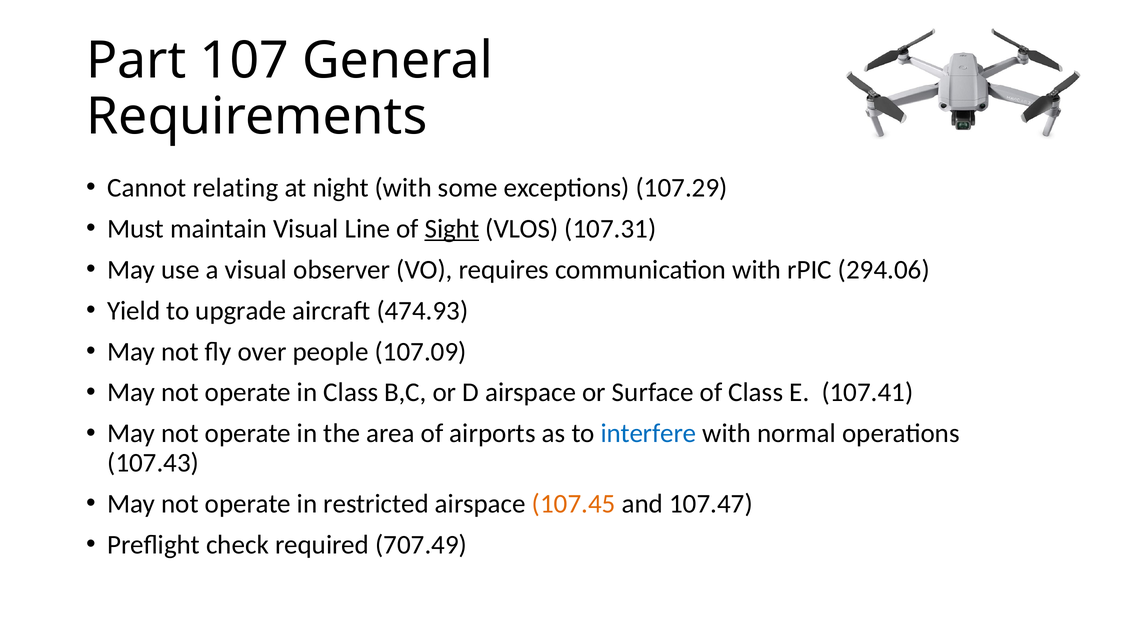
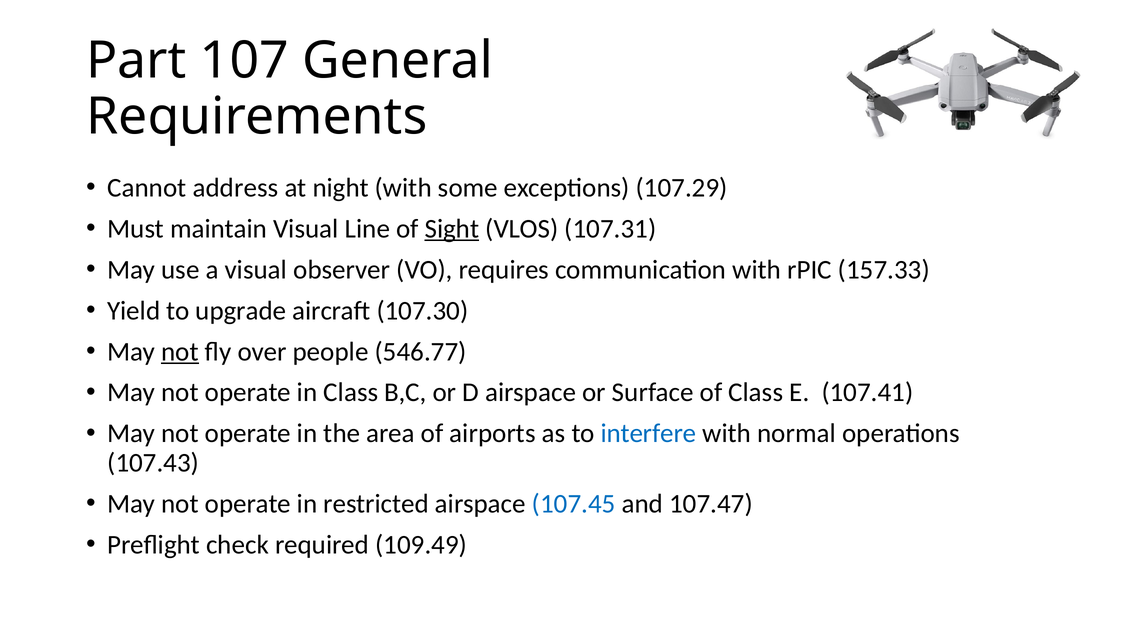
relating: relating -> address
294.06: 294.06 -> 157.33
474.93: 474.93 -> 107.30
not at (180, 352) underline: none -> present
107.09: 107.09 -> 546.77
107.45 colour: orange -> blue
707.49: 707.49 -> 109.49
